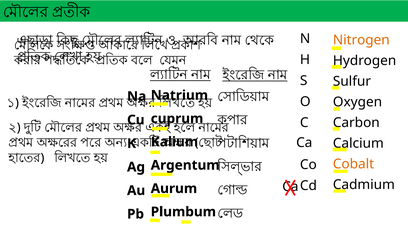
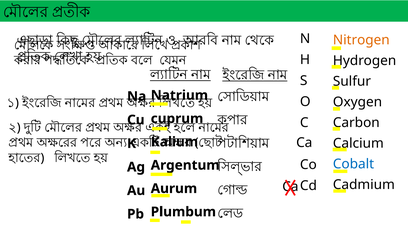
Cobalt colour: orange -> blue
